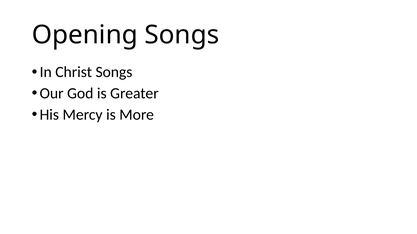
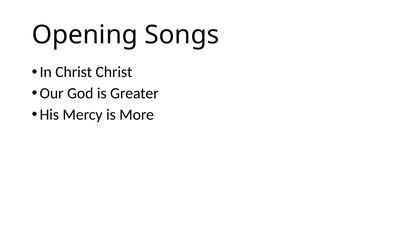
Christ Songs: Songs -> Christ
